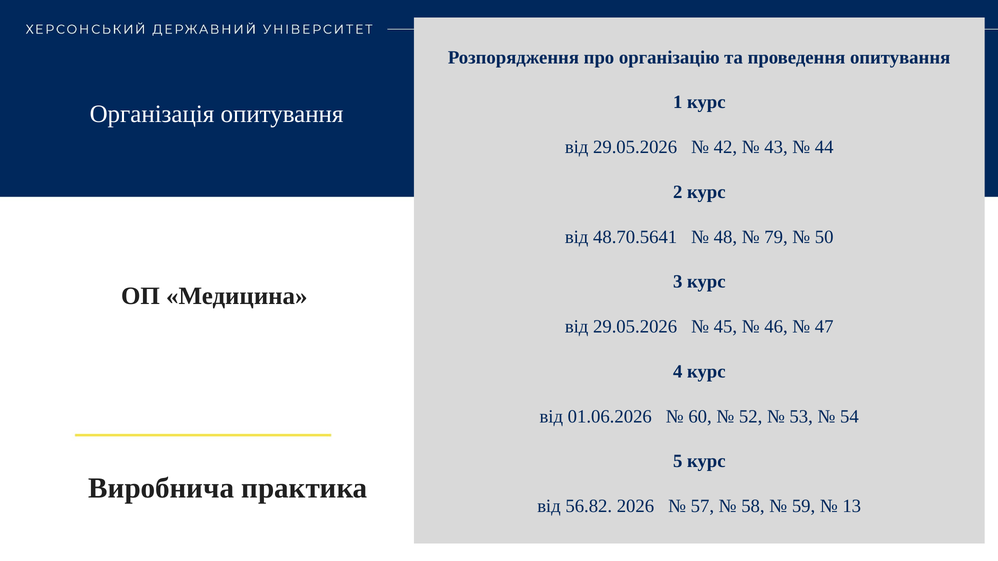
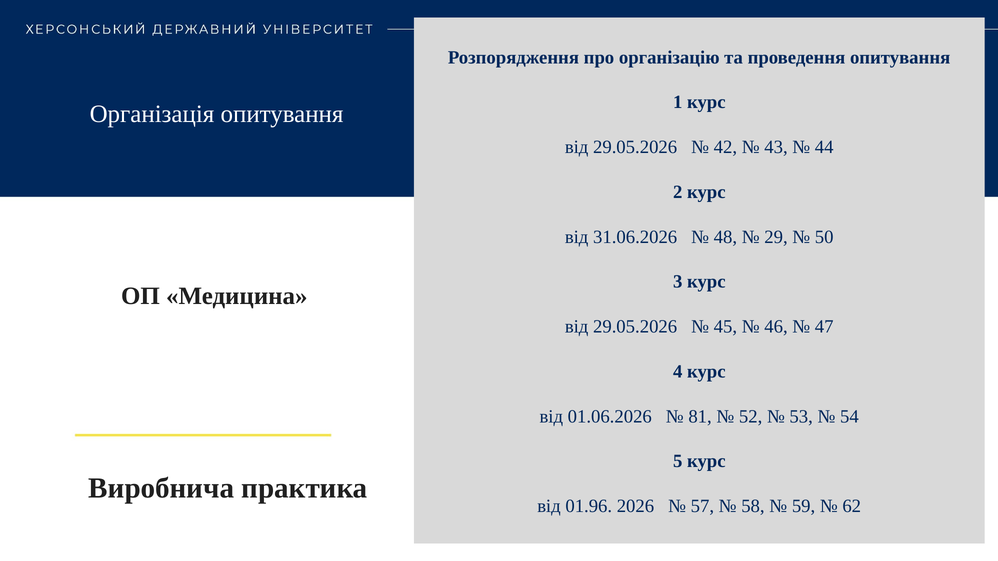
48.70.5641: 48.70.5641 -> 31.06.2026
79: 79 -> 29
60: 60 -> 81
56.82: 56.82 -> 01.96
13: 13 -> 62
